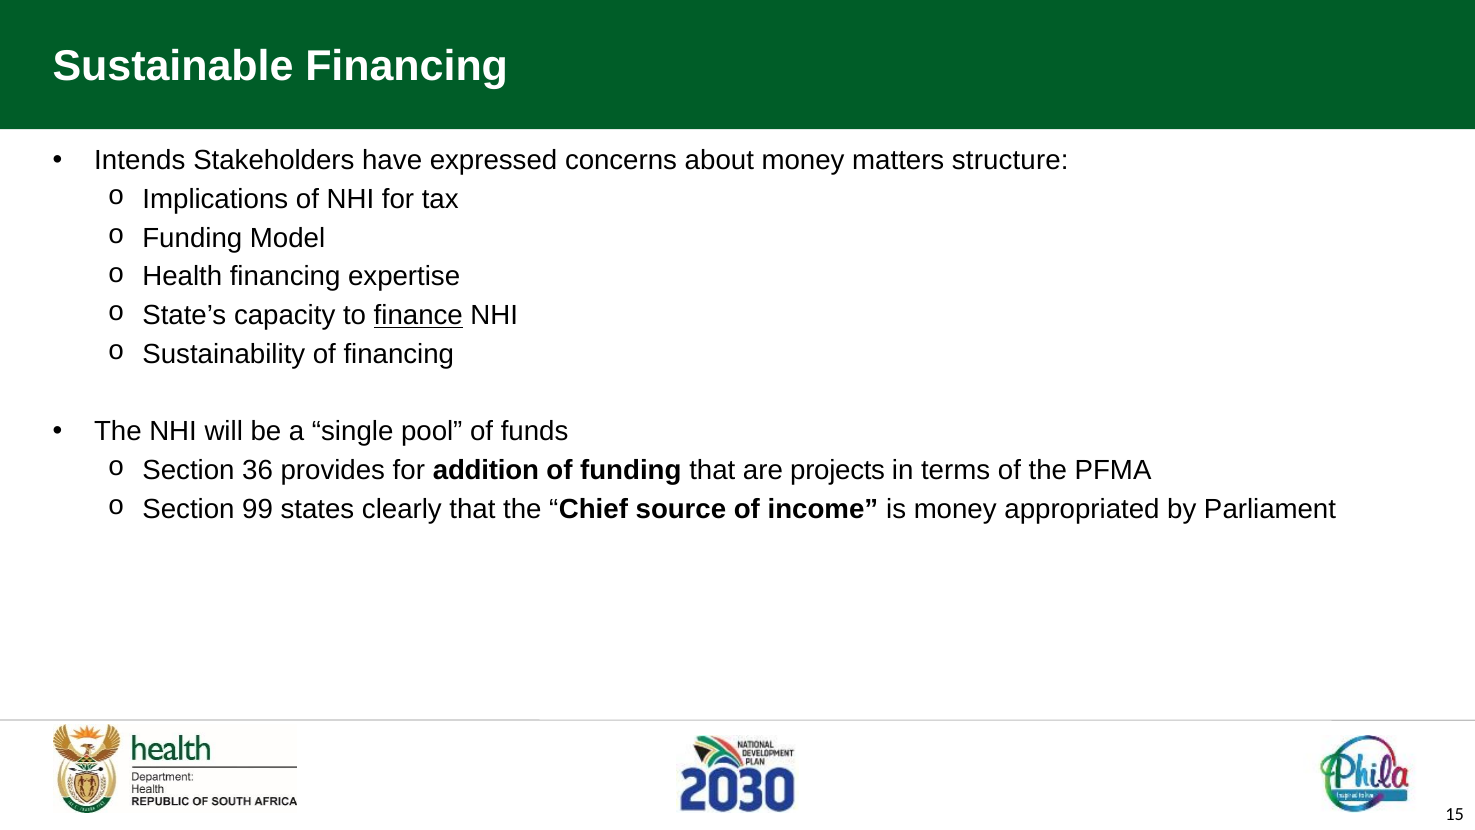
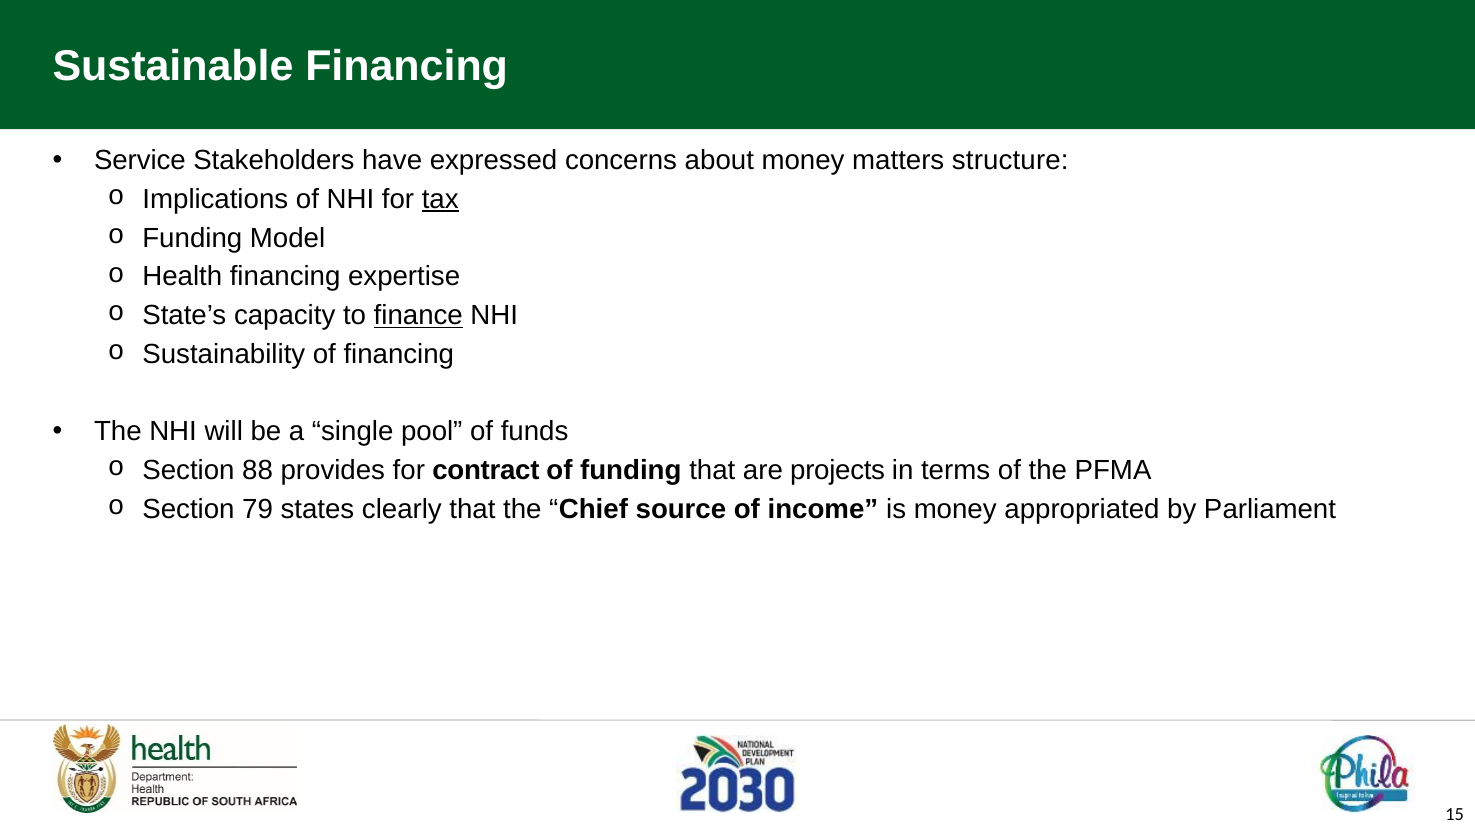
Intends: Intends -> Service
tax underline: none -> present
36: 36 -> 88
addition: addition -> contract
99: 99 -> 79
